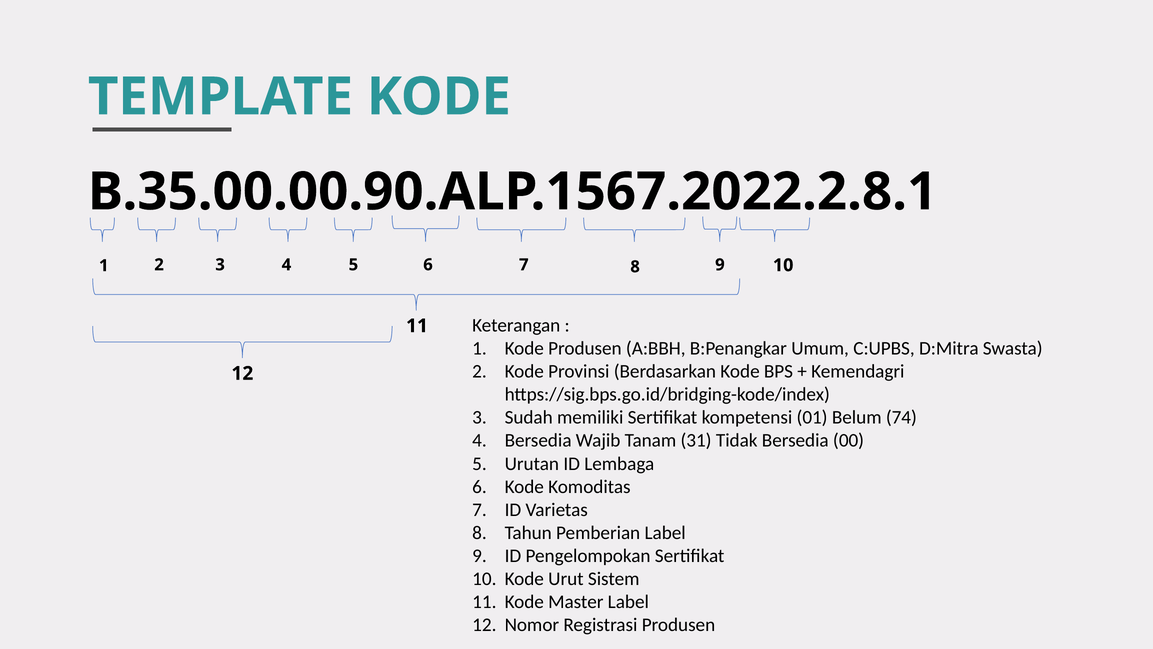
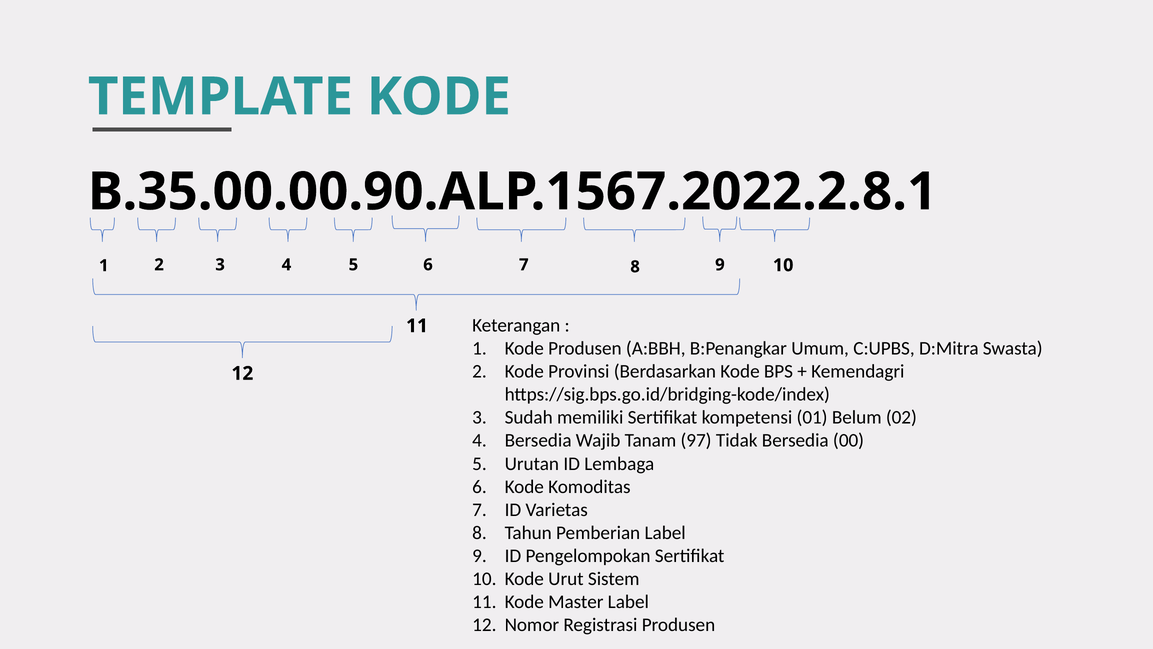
74: 74 -> 02
31: 31 -> 97
